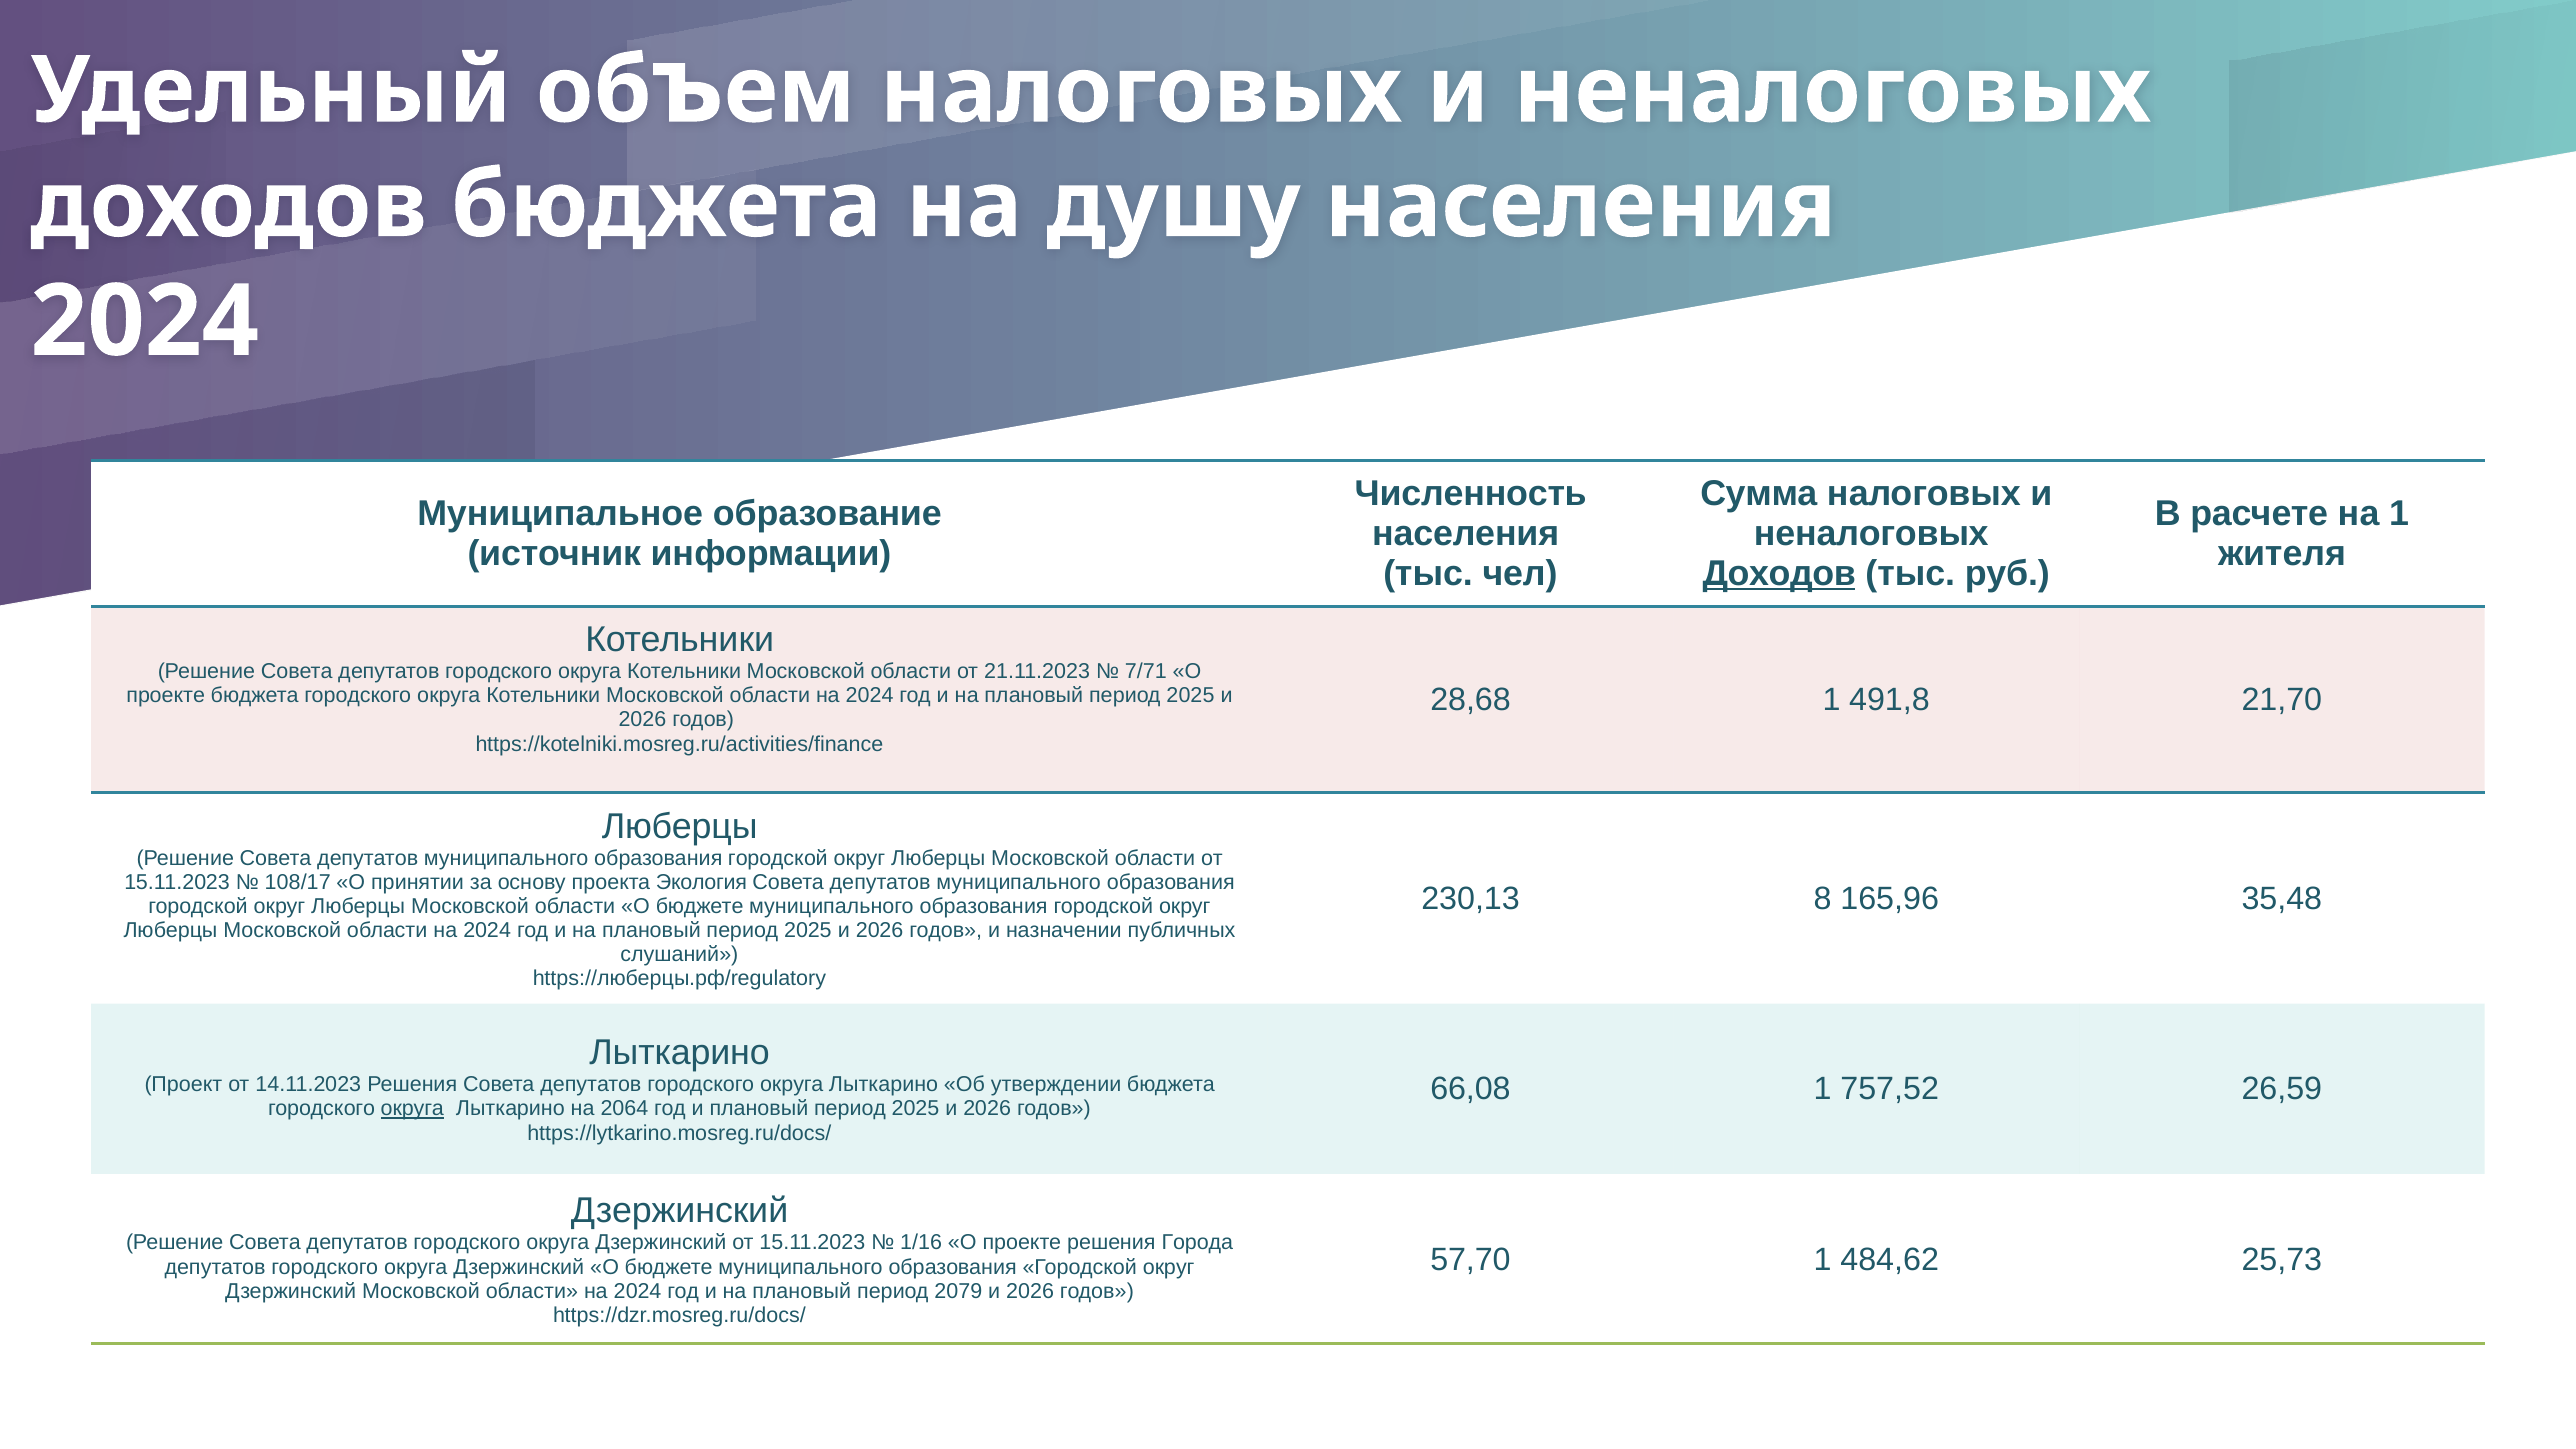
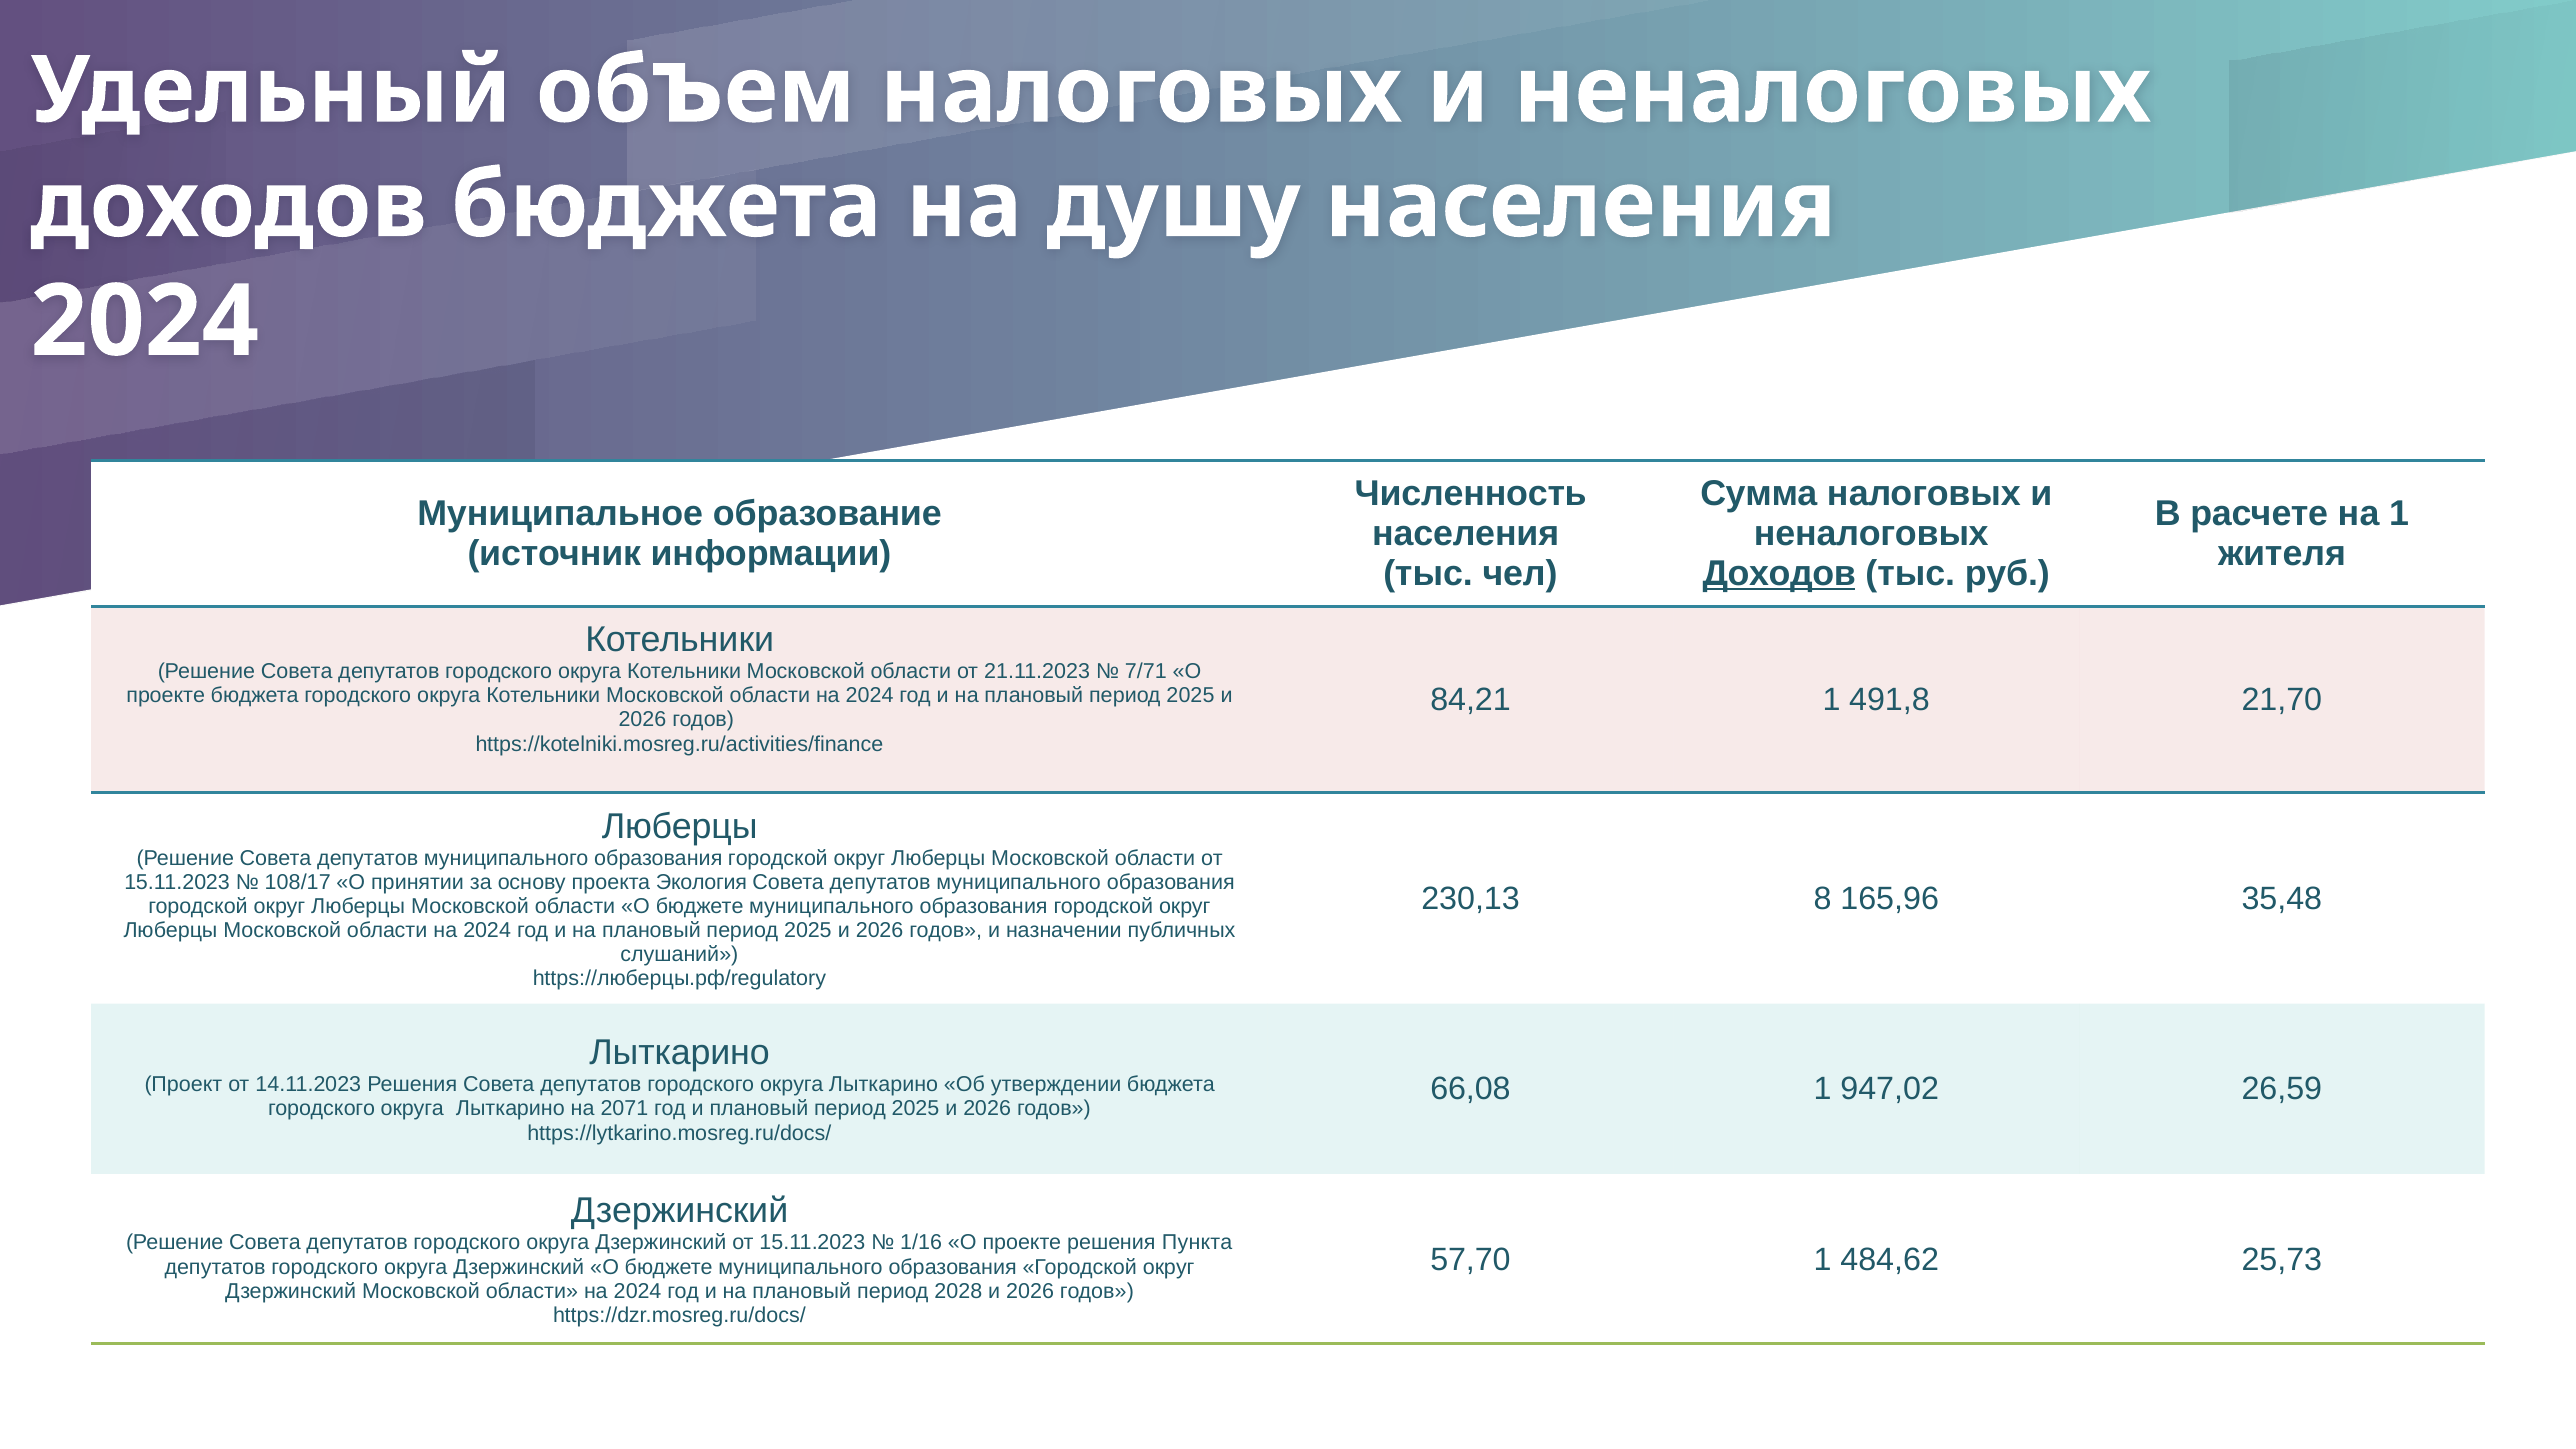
28,68: 28,68 -> 84,21
757,52: 757,52 -> 947,02
округа at (412, 1109) underline: present -> none
2064: 2064 -> 2071
Города: Города -> Пункта
2079: 2079 -> 2028
